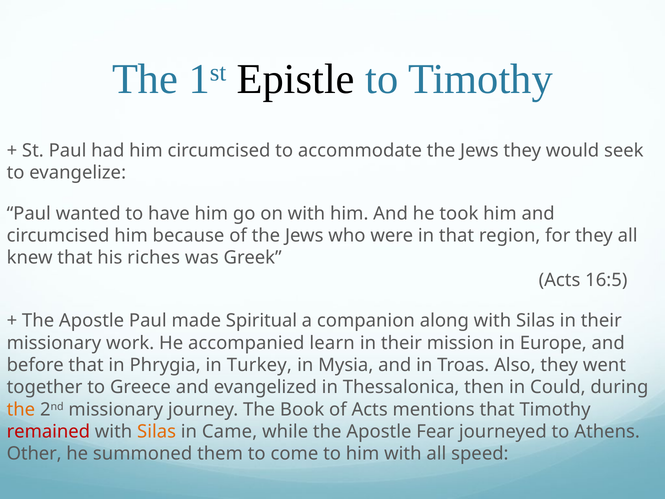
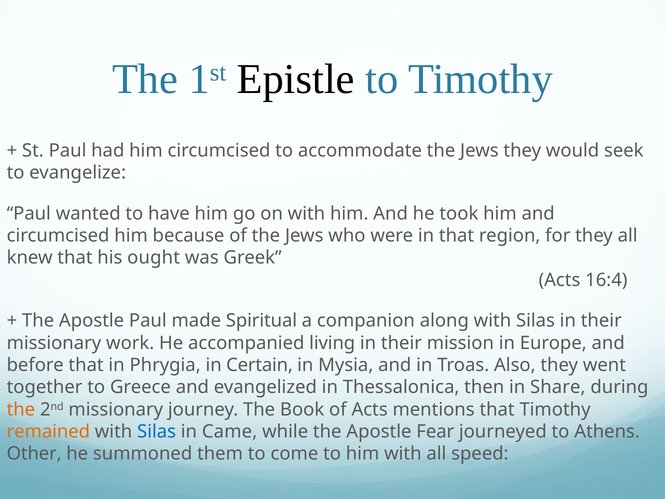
riches: riches -> ought
16:5: 16:5 -> 16:4
learn: learn -> living
Turkey: Turkey -> Certain
Could: Could -> Share
remained colour: red -> orange
Silas at (157, 431) colour: orange -> blue
